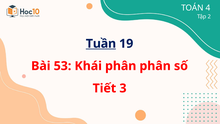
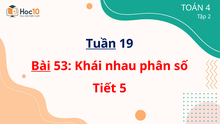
Bài underline: none -> present
Khái phân: phân -> nhau
3: 3 -> 5
